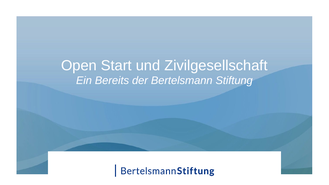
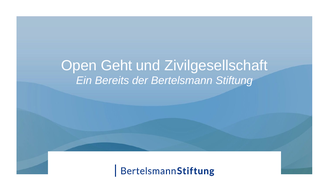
Start: Start -> Geht
